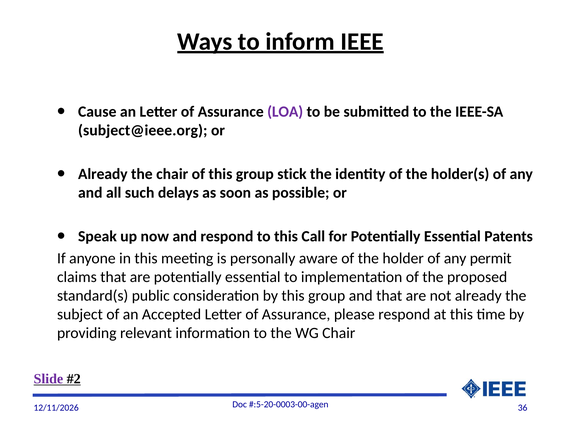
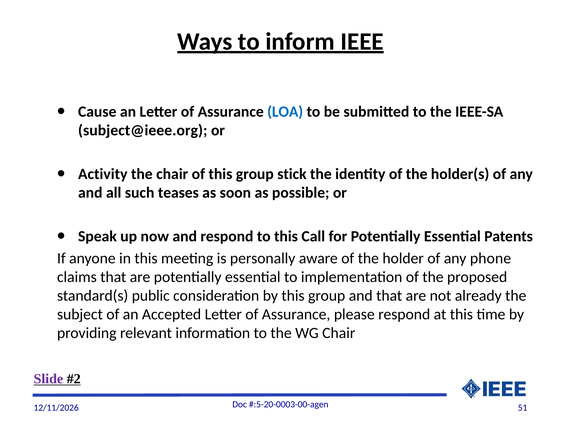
LOA colour: purple -> blue
Already at (103, 174): Already -> Activity
delays: delays -> teases
permit: permit -> phone
36: 36 -> 51
